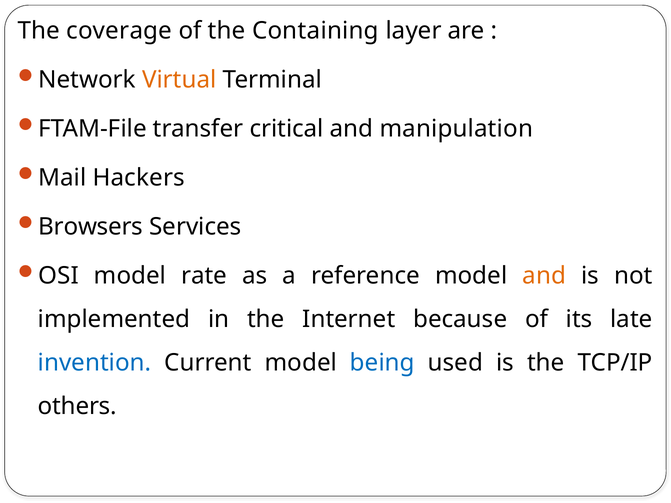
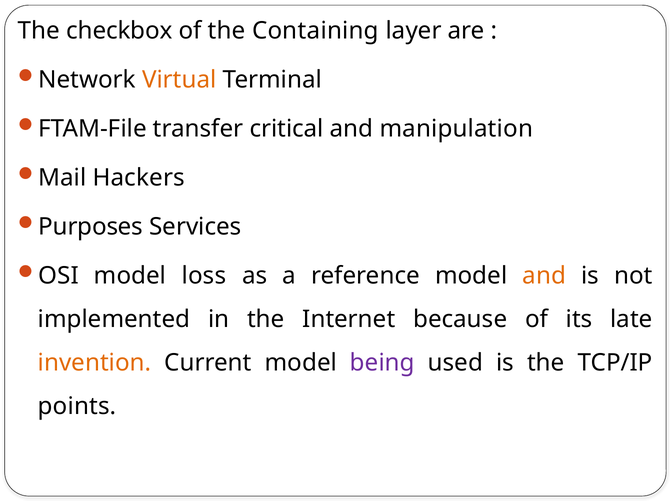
coverage: coverage -> checkbox
Browsers: Browsers -> Purposes
rate: rate -> loss
invention colour: blue -> orange
being colour: blue -> purple
others: others -> points
